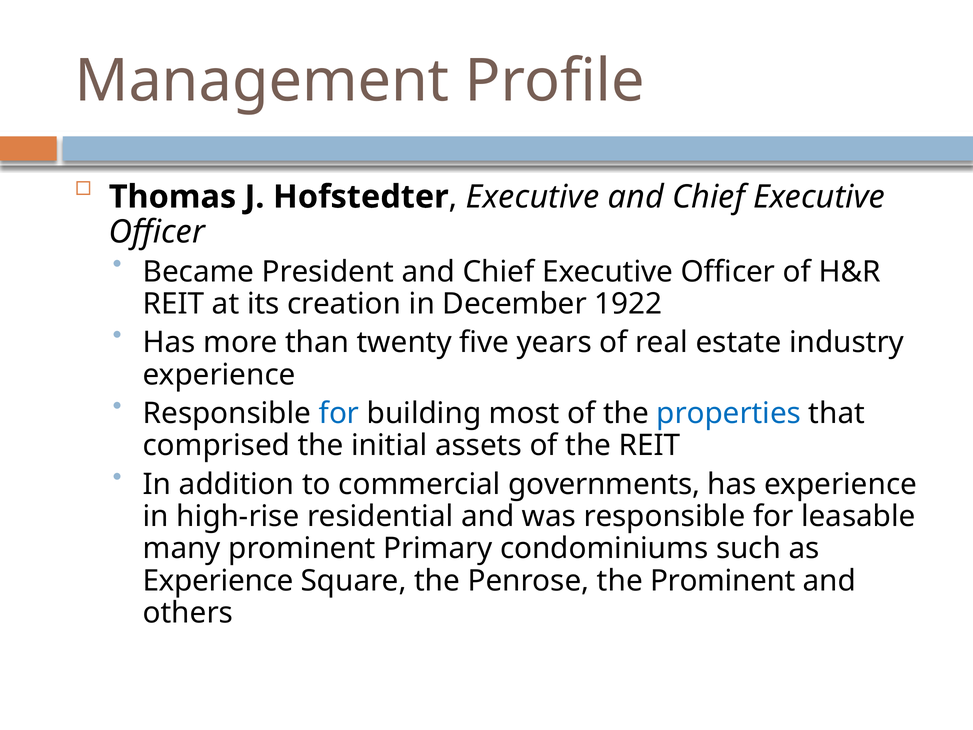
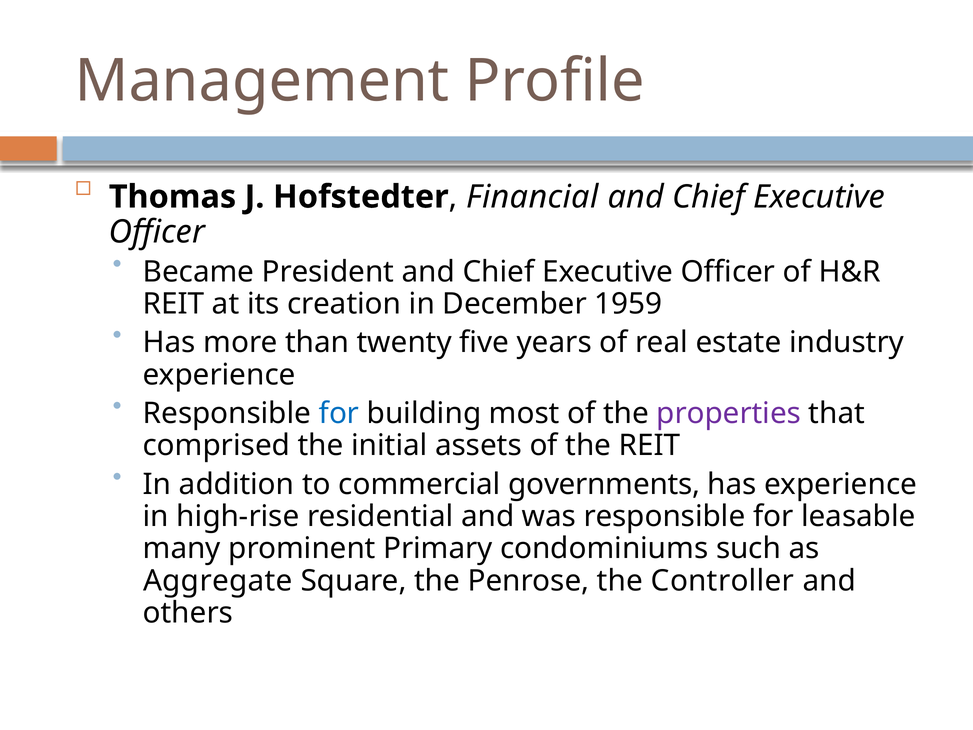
Executive at (533, 197): Executive -> Financial
1922: 1922 -> 1959
properties colour: blue -> purple
Experience at (218, 581): Experience -> Aggregate
the Prominent: Prominent -> Controller
